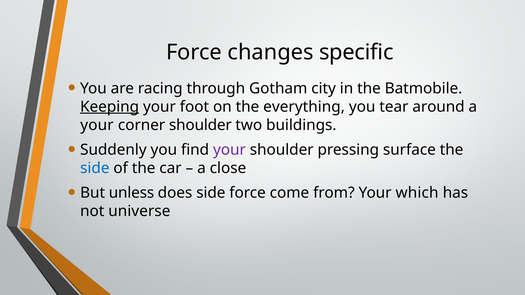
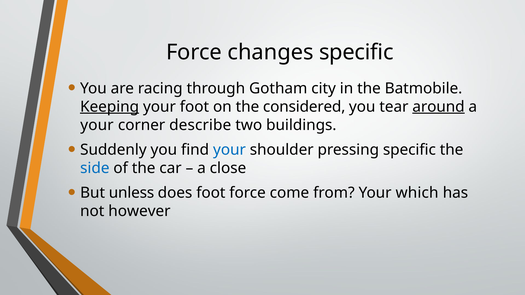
everything: everything -> considered
around underline: none -> present
corner shoulder: shoulder -> describe
your at (229, 150) colour: purple -> blue
pressing surface: surface -> specific
does side: side -> foot
universe: universe -> however
